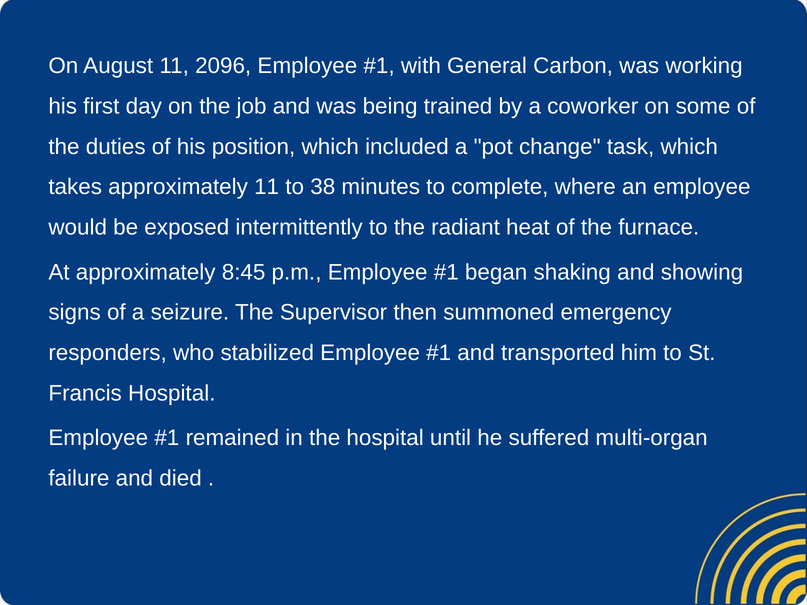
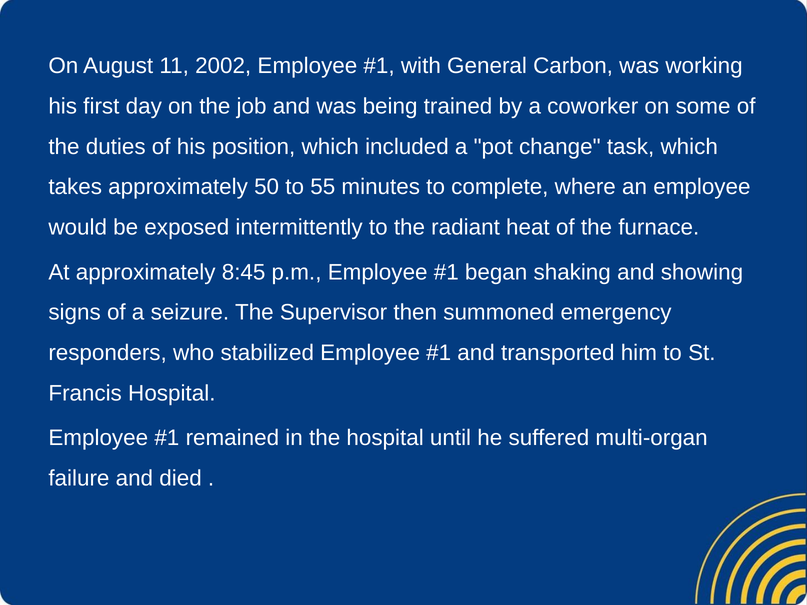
2096: 2096 -> 2002
approximately 11: 11 -> 50
38: 38 -> 55
